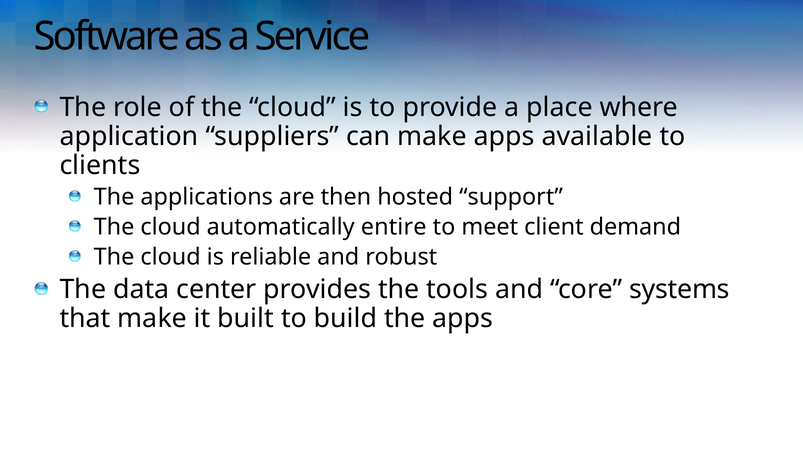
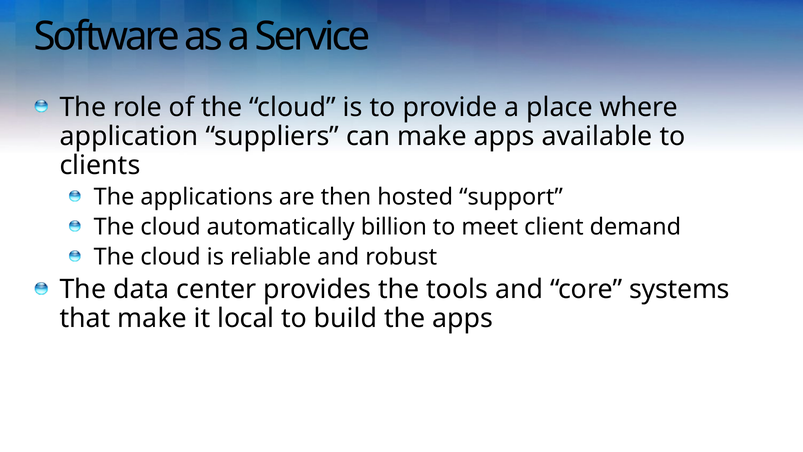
entire: entire -> billion
built: built -> local
